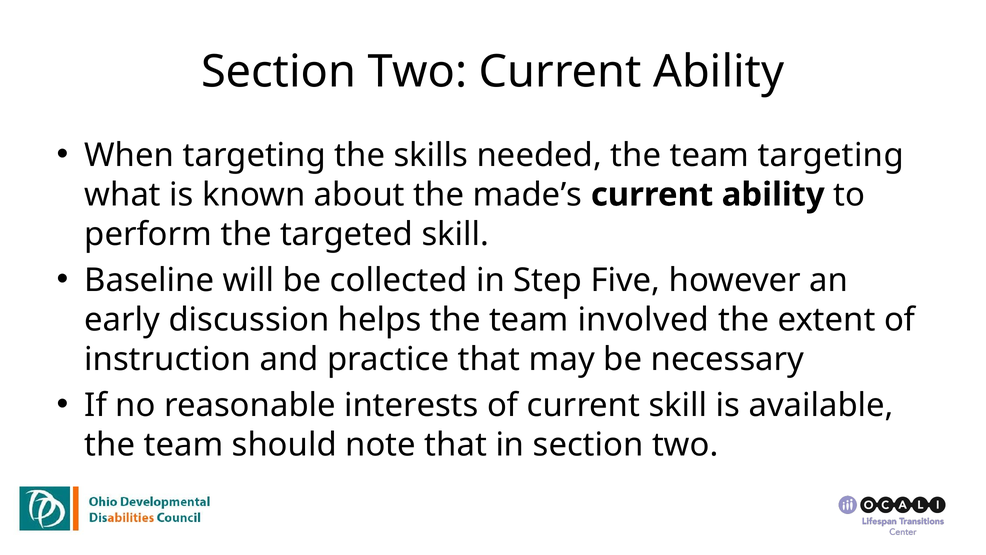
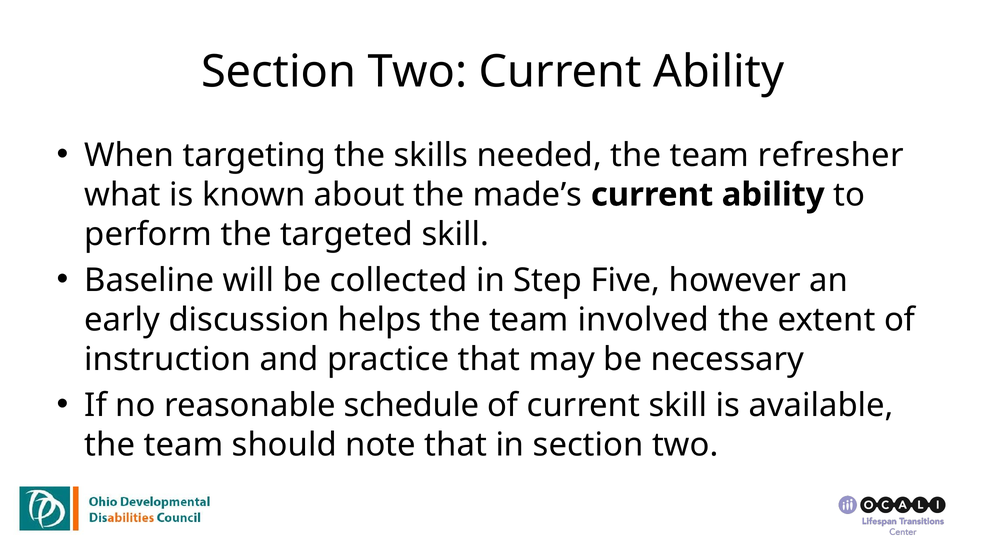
team targeting: targeting -> refresher
interests: interests -> schedule
